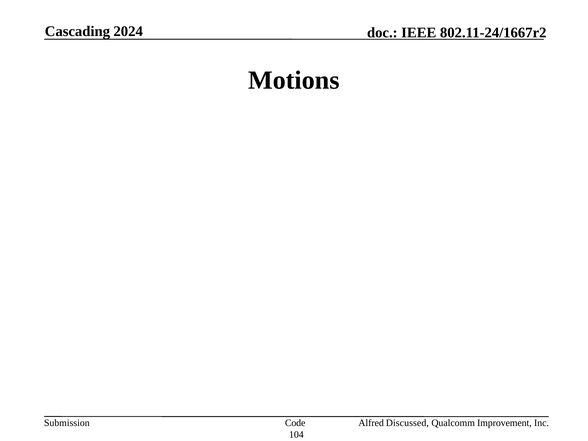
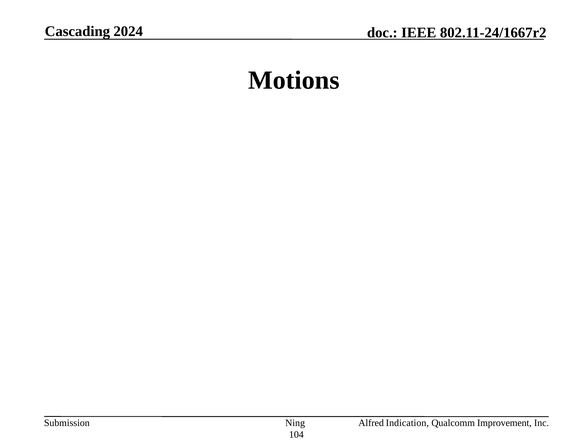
Code: Code -> Ning
Discussed: Discussed -> Indication
